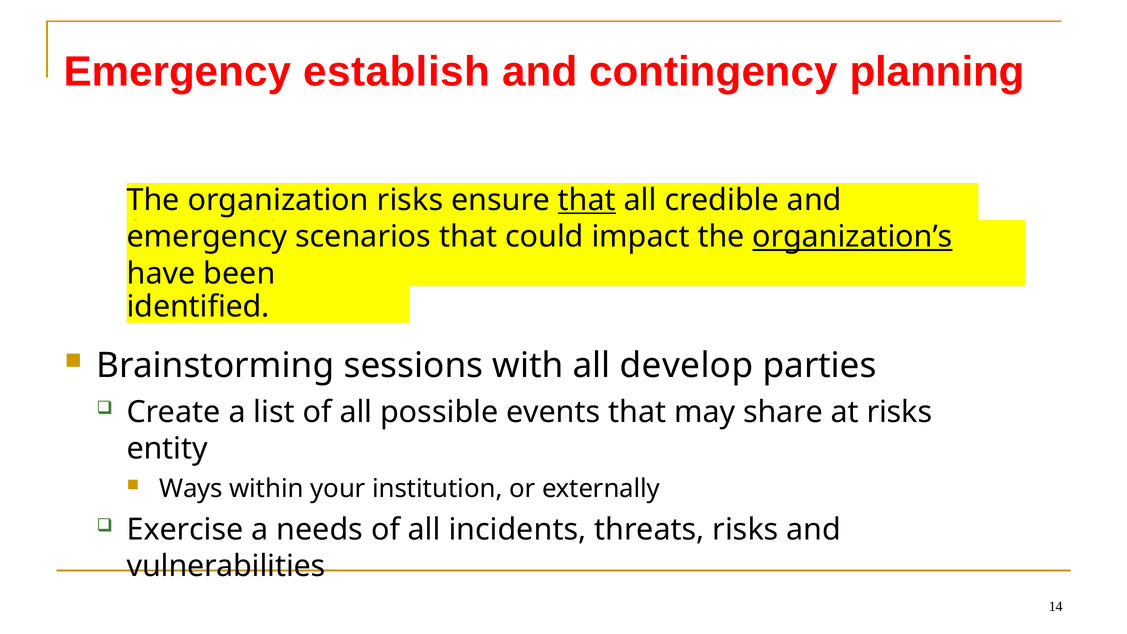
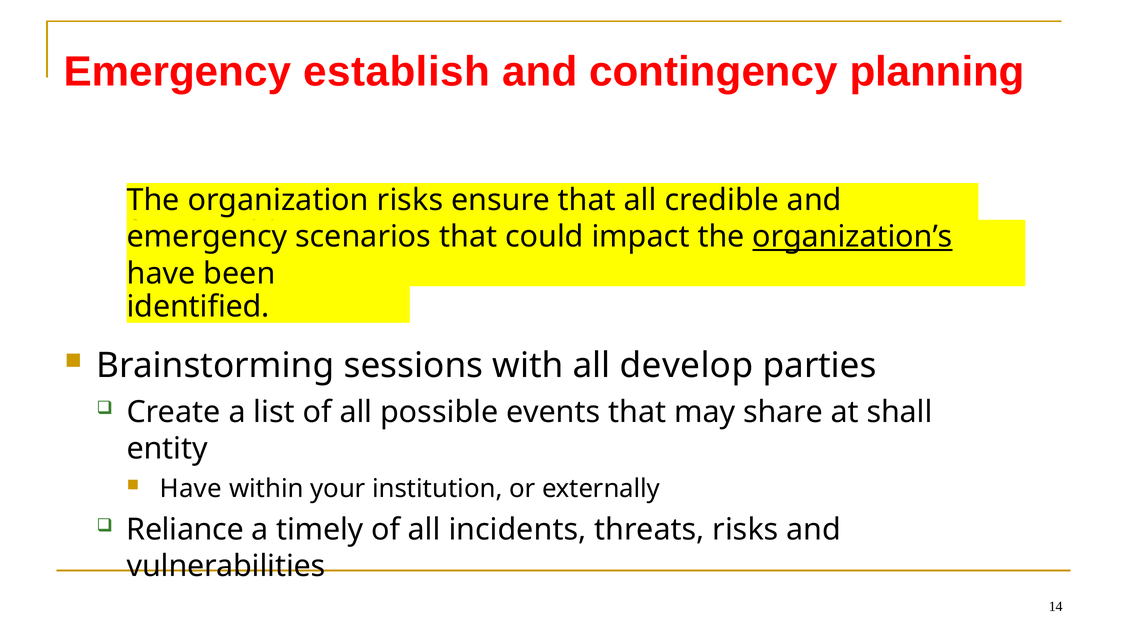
that at (587, 200) underline: present -> none
at risks: risks -> shall
Ways at (191, 488): Ways -> Have
Exercise: Exercise -> Reliance
needs: needs -> timely
